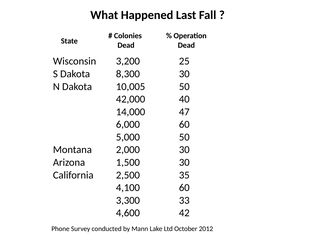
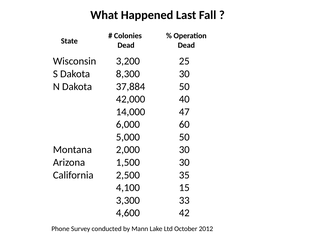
10,005: 10,005 -> 37,884
4,100 60: 60 -> 15
